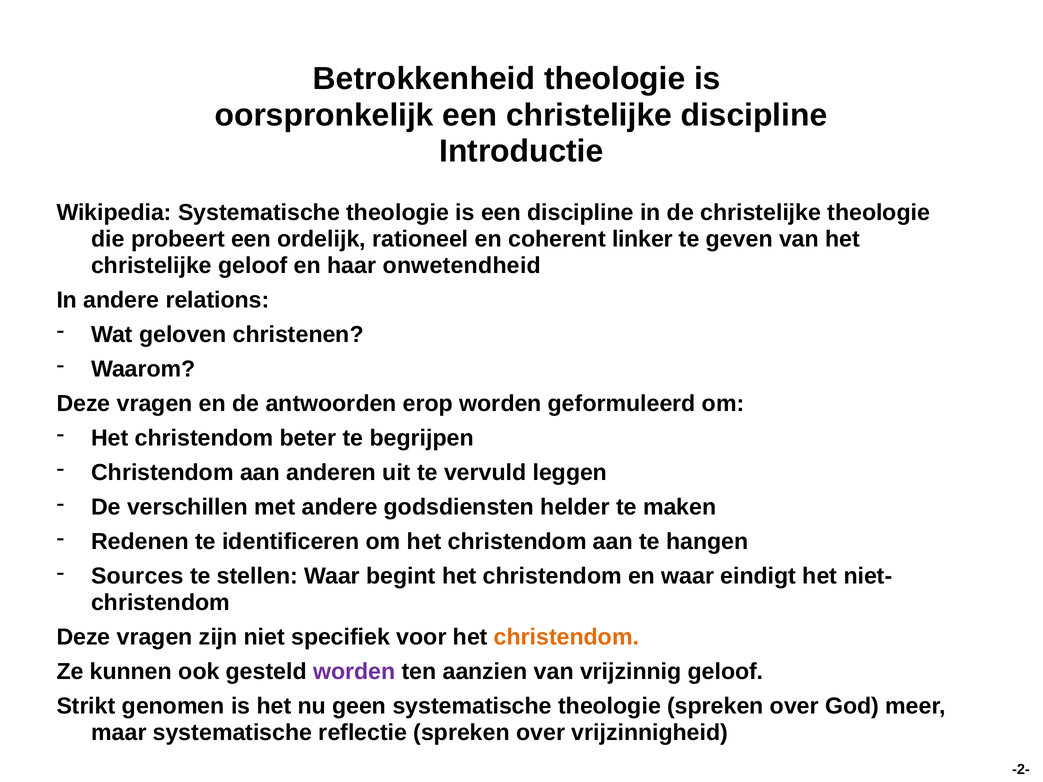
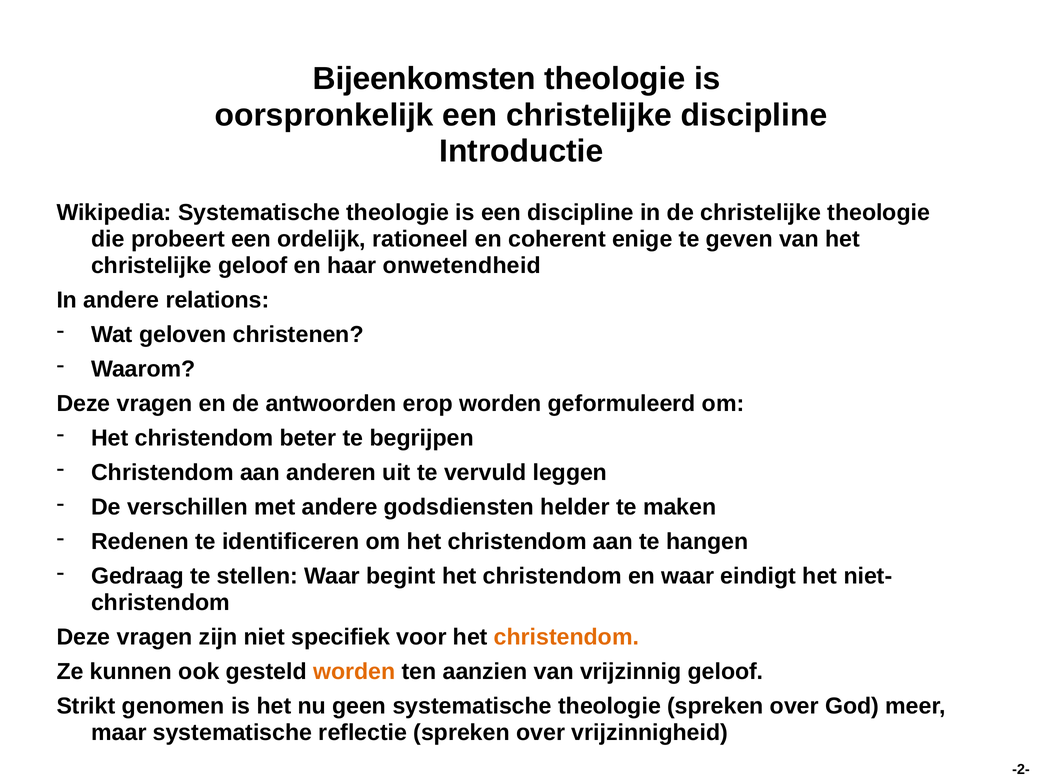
Betrokkenheid: Betrokkenheid -> Bijeenkomsten
linker: linker -> enige
Sources: Sources -> Gedraag
worden at (354, 672) colour: purple -> orange
